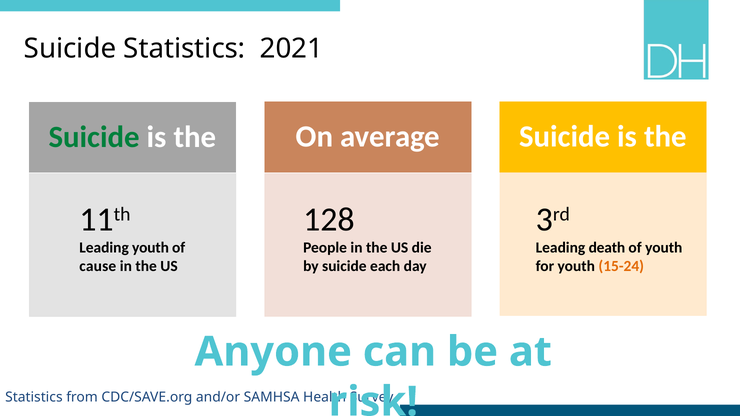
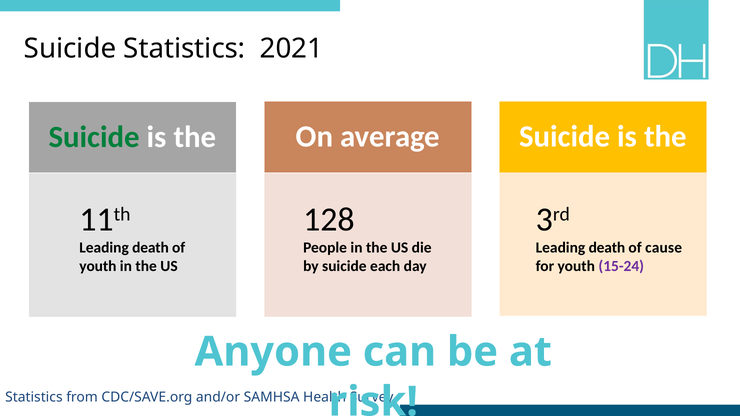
youth at (150, 248): youth -> death
of youth: youth -> cause
cause at (98, 266): cause -> youth
15-24 colour: orange -> purple
